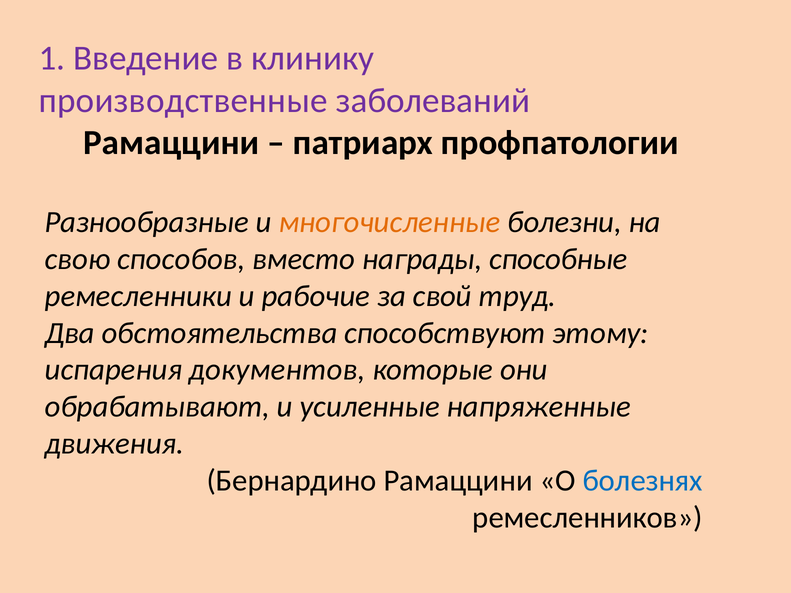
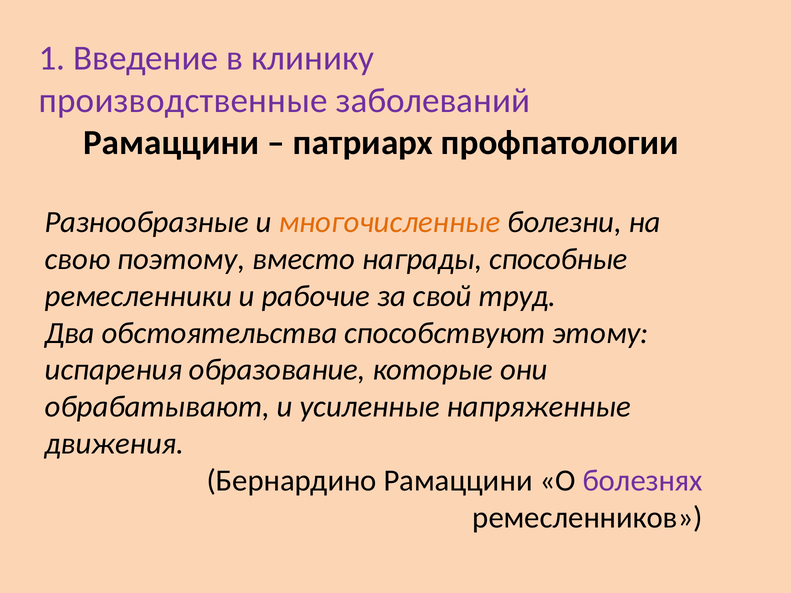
способов: способов -> поэтому
документов: документов -> образование
болезнях colour: blue -> purple
